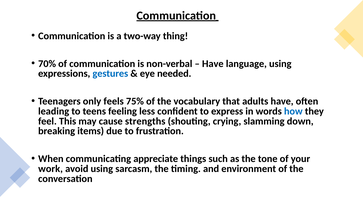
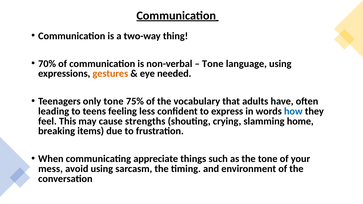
Have at (213, 64): Have -> Tone
gestures colour: blue -> orange
only feels: feels -> tone
down: down -> home
work: work -> mess
